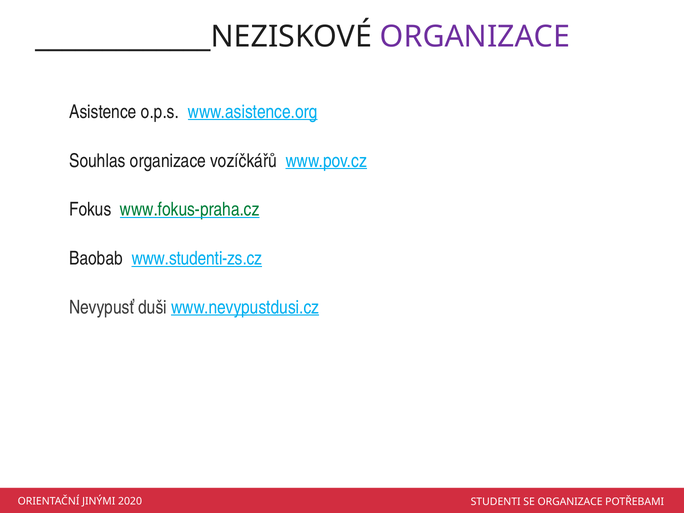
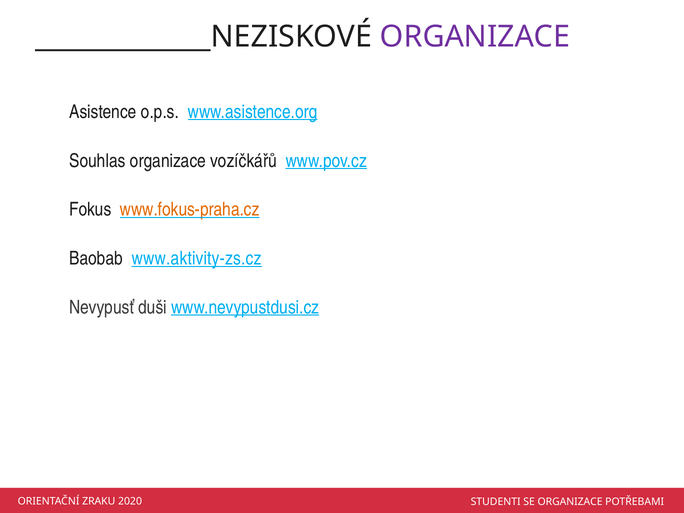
www.fokus-praha.cz colour: green -> orange
www.studenti-zs.cz: www.studenti-zs.cz -> www.aktivity-zs.cz
JINÝMI: JINÝMI -> ZRAKU
